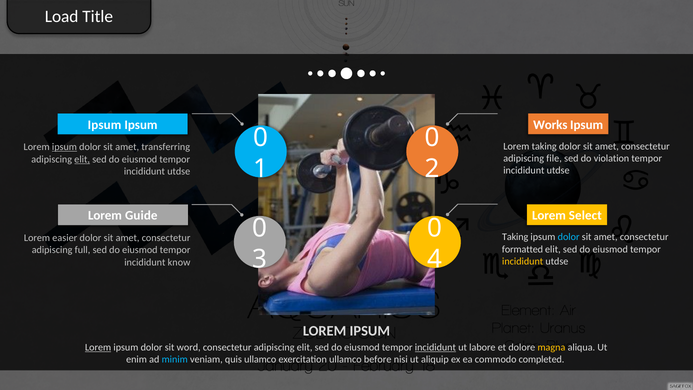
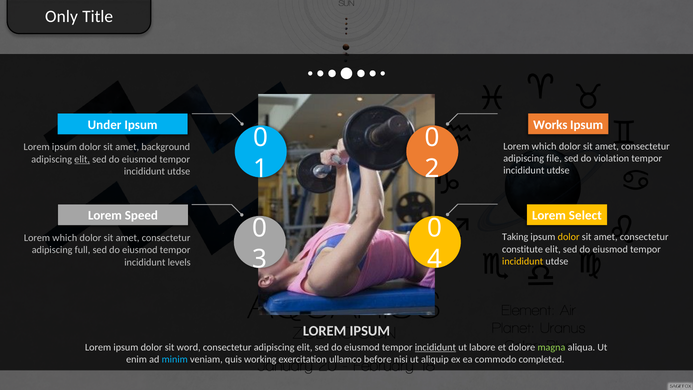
Load: Load -> Only
Ipsum at (105, 125): Ipsum -> Under
taking at (544, 146): taking -> which
ipsum at (64, 147) underline: present -> none
transferring: transferring -> background
Guide: Guide -> Speed
dolor at (569, 237) colour: light blue -> yellow
easier at (65, 238): easier -> which
formatted: formatted -> constitute
know: know -> levels
Lorem at (98, 347) underline: present -> none
magna colour: yellow -> light green
quis ullamco: ullamco -> working
